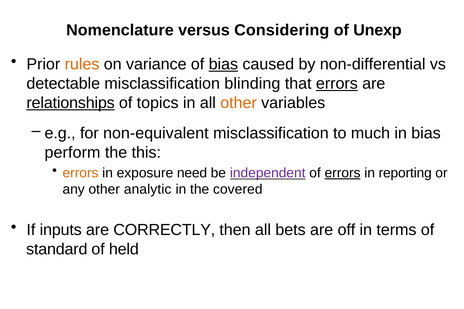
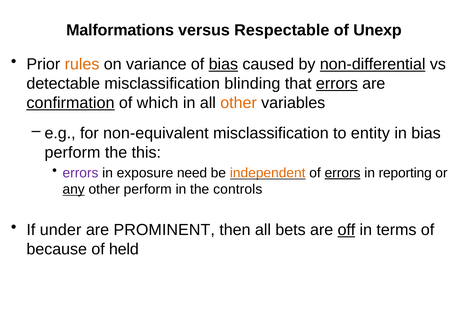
Nomenclature: Nomenclature -> Malformations
Considering: Considering -> Respectable
non-differential underline: none -> present
relationships: relationships -> confirmation
topics: topics -> which
much: much -> entity
errors at (80, 173) colour: orange -> purple
independent colour: purple -> orange
any underline: none -> present
other analytic: analytic -> perform
covered: covered -> controls
inputs: inputs -> under
CORRECTLY: CORRECTLY -> PROMINENT
off underline: none -> present
standard: standard -> because
